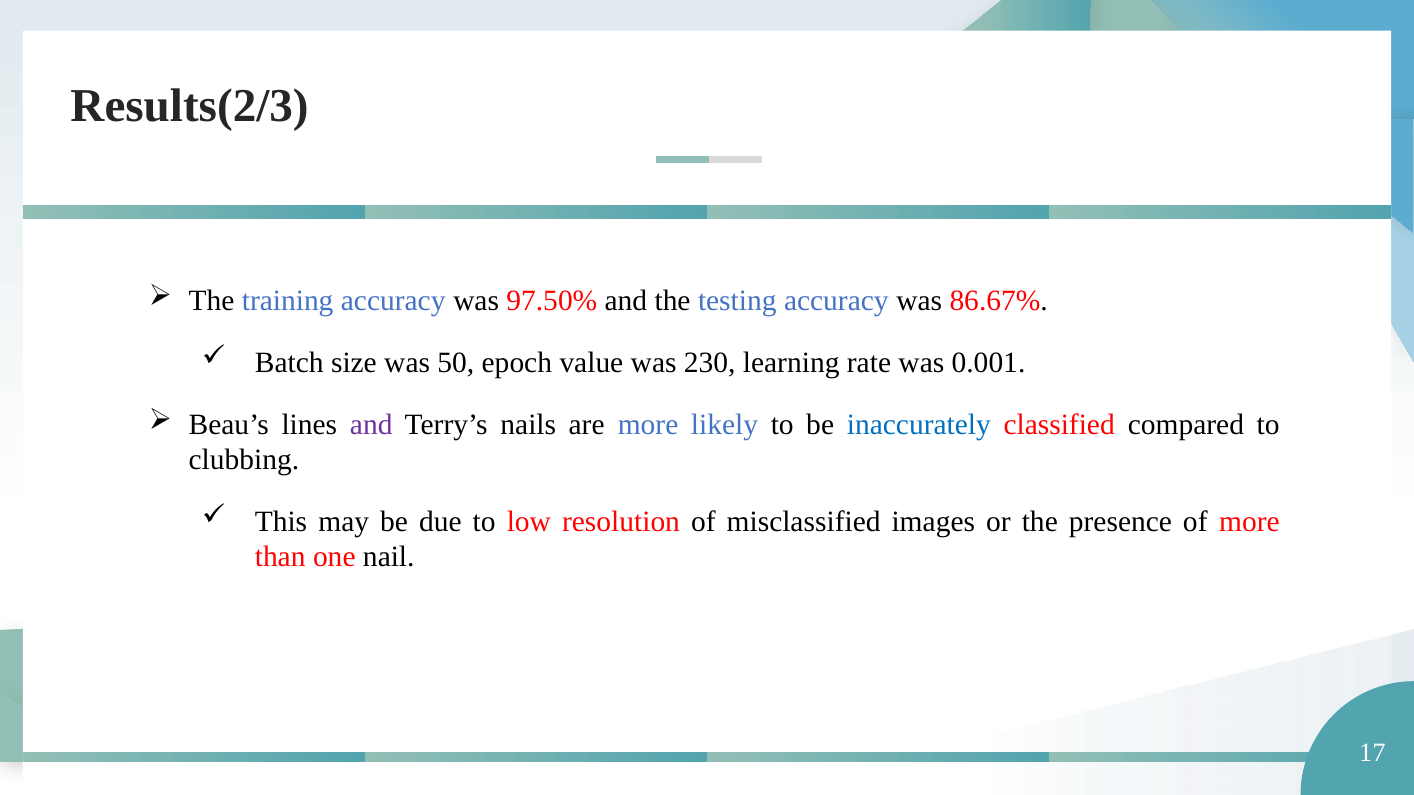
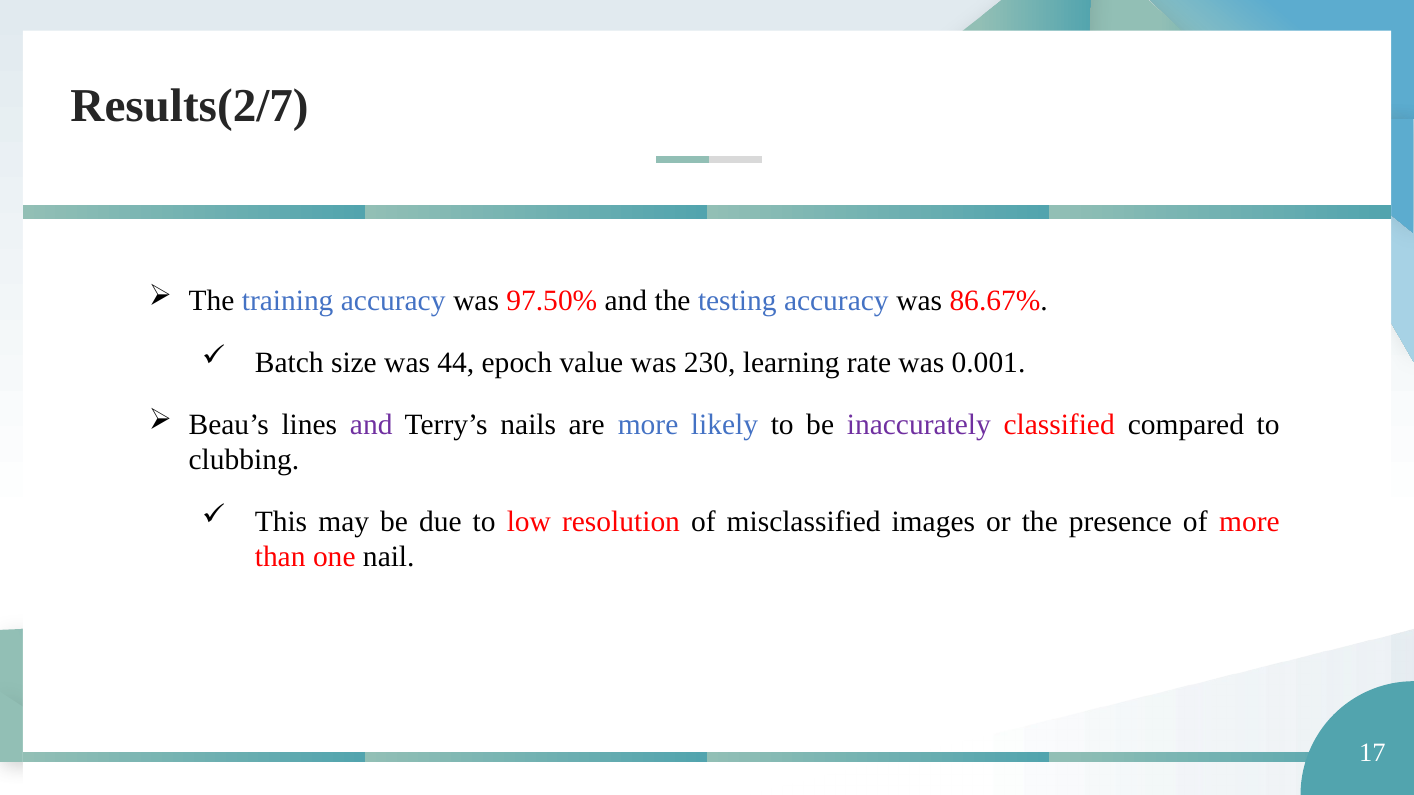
Results(2/3: Results(2/3 -> Results(2/7
50: 50 -> 44
inaccurately colour: blue -> purple
